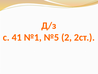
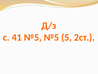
41 №1: №1 -> №5
2: 2 -> 5
